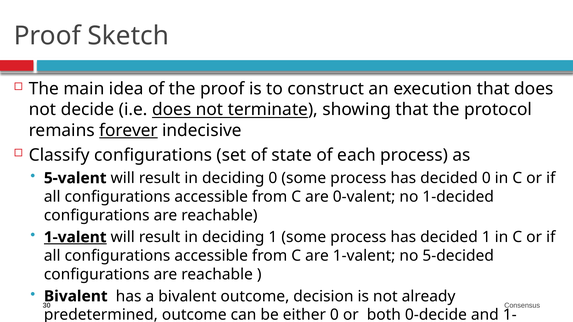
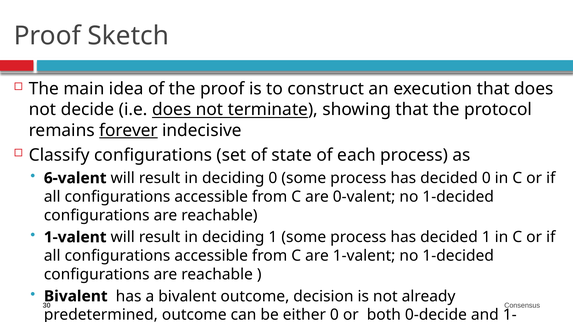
5-valent: 5-valent -> 6-valent
1-valent at (75, 237) underline: present -> none
1-valent no 5-decided: 5-decided -> 1-decided
